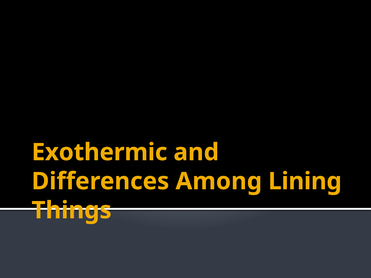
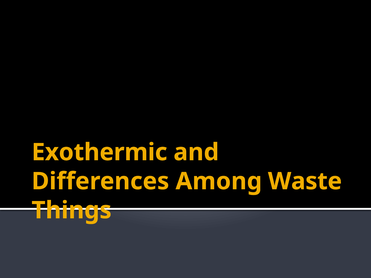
Lining: Lining -> Waste
